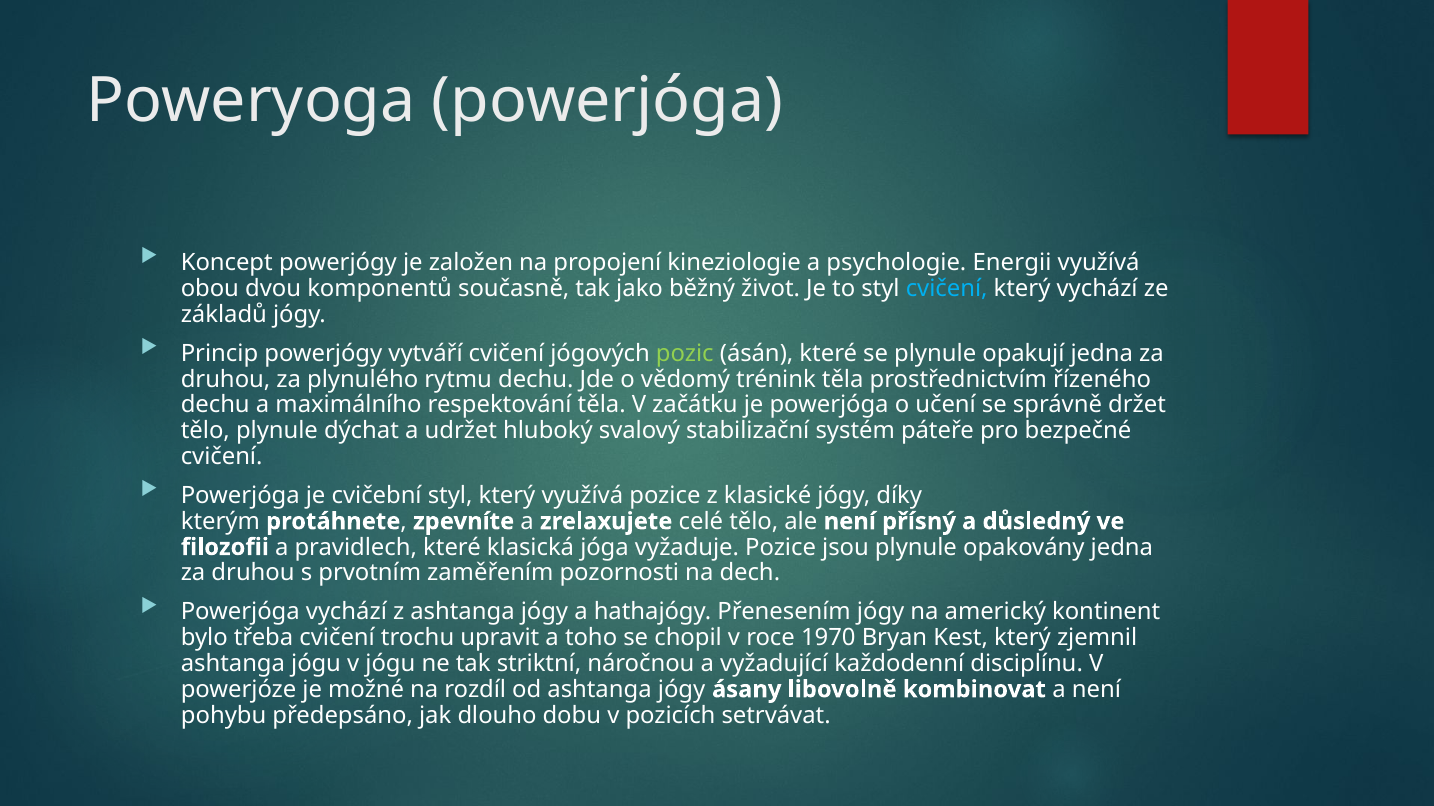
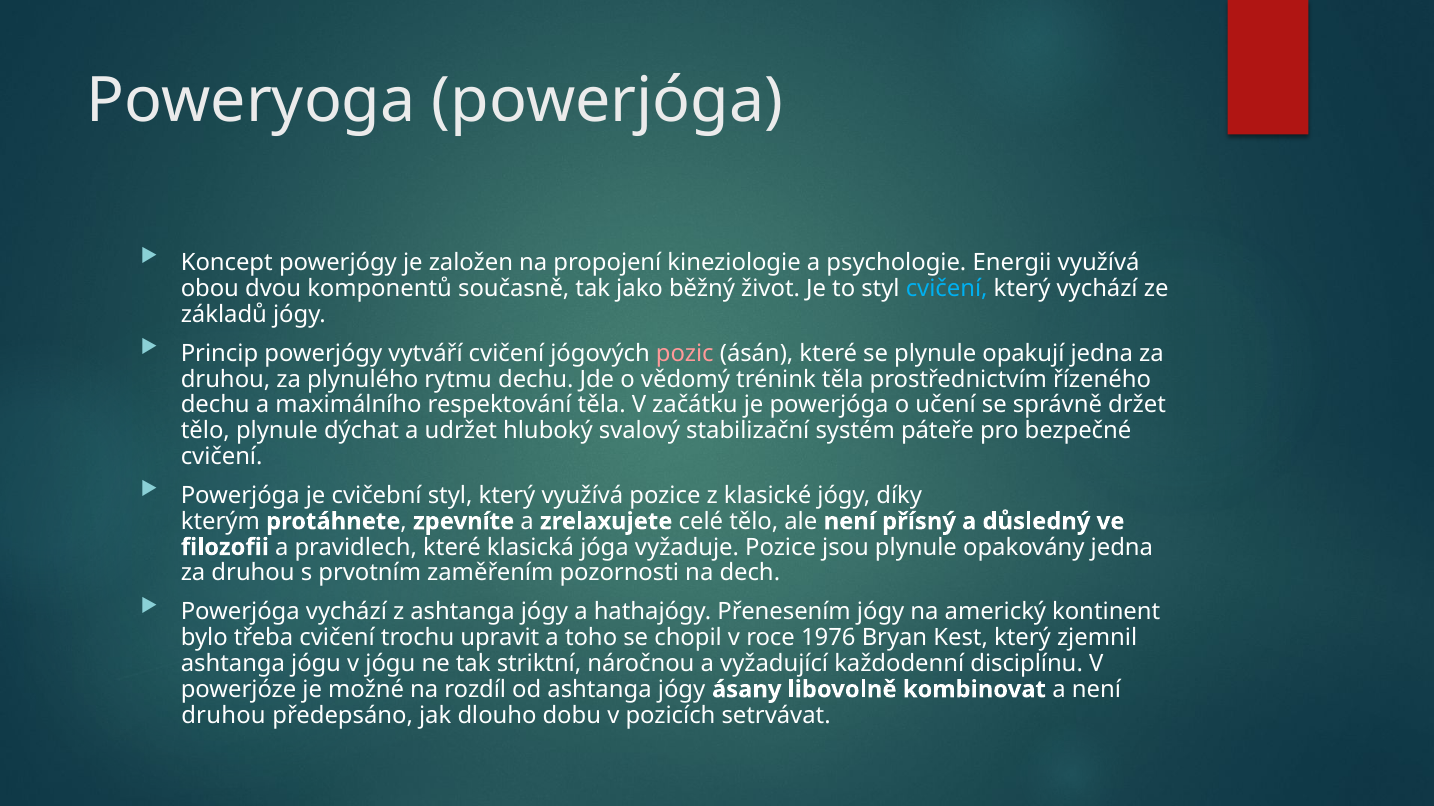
pozic colour: light green -> pink
1970: 1970 -> 1976
pohybu at (224, 716): pohybu -> druhou
